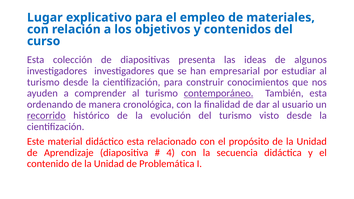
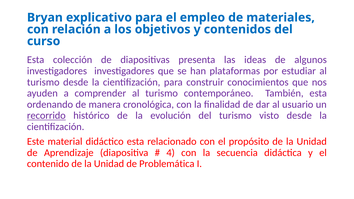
Lugar: Lugar -> Bryan
empresarial: empresarial -> plataformas
contemporáneo underline: present -> none
